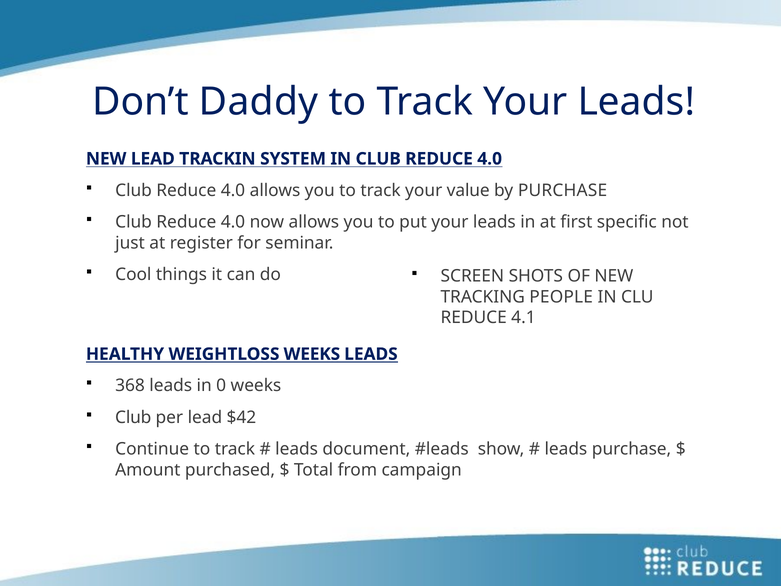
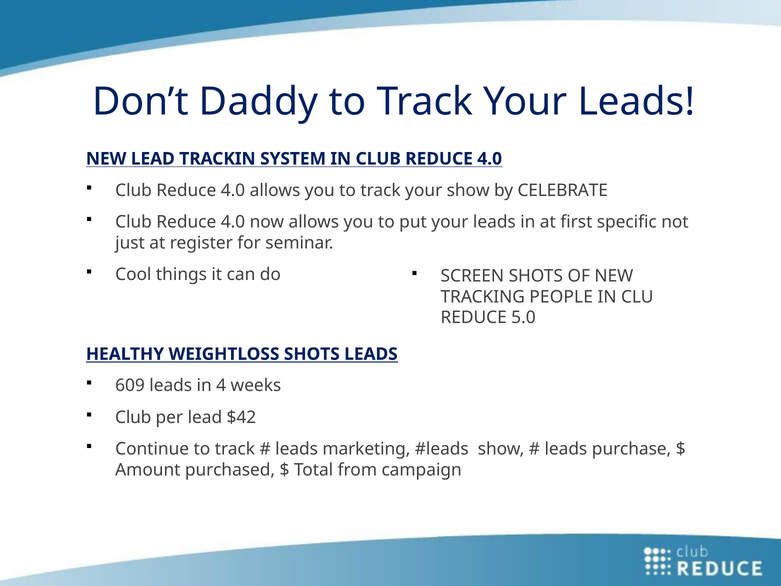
your value: value -> show
by PURCHASE: PURCHASE -> CELEBRATE
4.1: 4.1 -> 5.0
WEIGHTLOSS WEEKS: WEEKS -> SHOTS
368: 368 -> 609
0: 0 -> 4
document: document -> marketing
